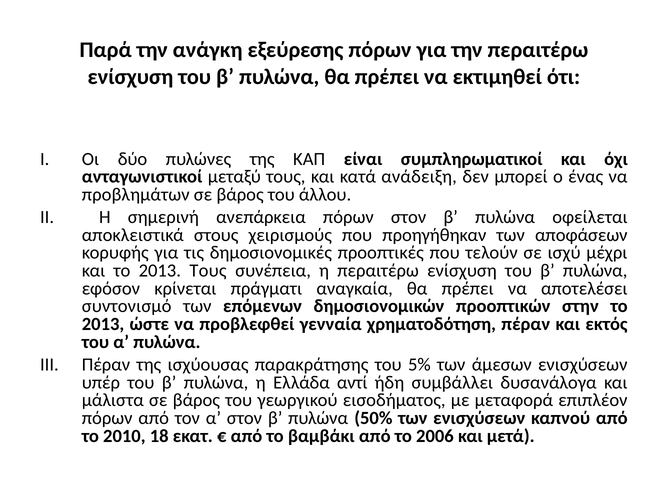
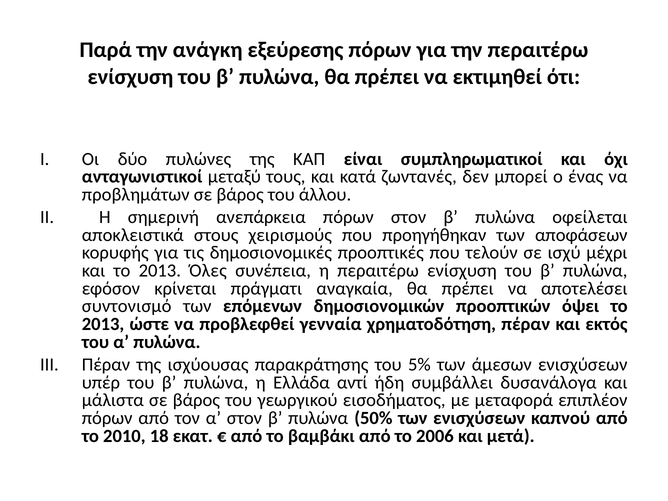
ανάδειξη: ανάδειξη -> ζωντανές
2013 Τους: Τους -> Όλες
στην: στην -> όψει
